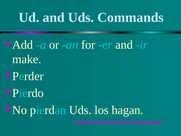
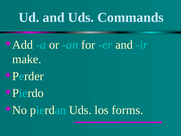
hagan: hagan -> forms
